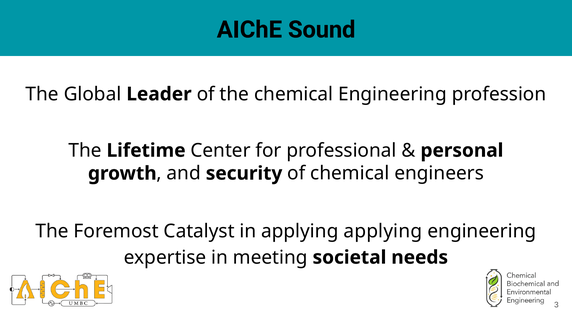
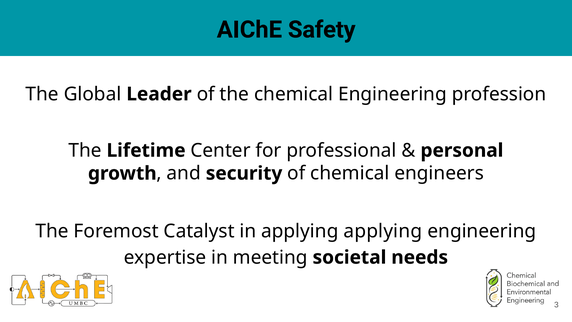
Sound: Sound -> Safety
